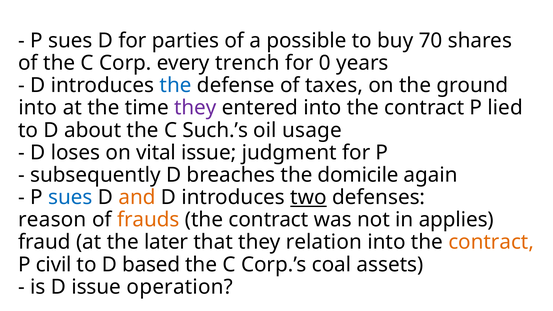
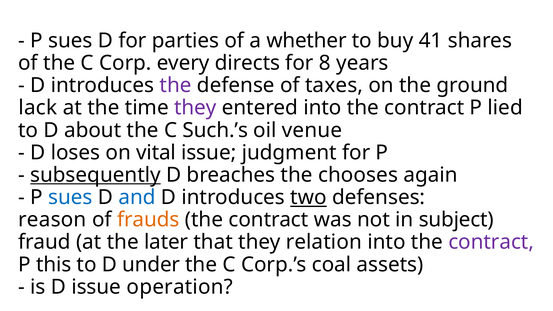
possible: possible -> whether
70: 70 -> 41
trench: trench -> directs
0: 0 -> 8
the at (176, 85) colour: blue -> purple
into at (38, 108): into -> lack
usage: usage -> venue
subsequently underline: none -> present
domicile: domicile -> chooses
and colour: orange -> blue
applies: applies -> subject
contract at (491, 242) colour: orange -> purple
civil: civil -> this
based: based -> under
